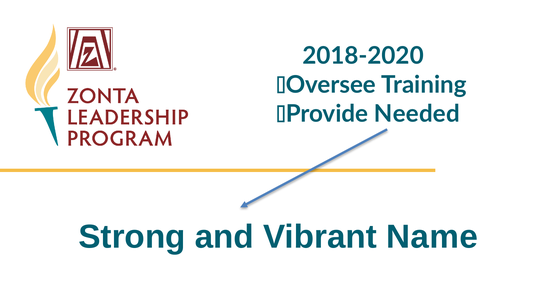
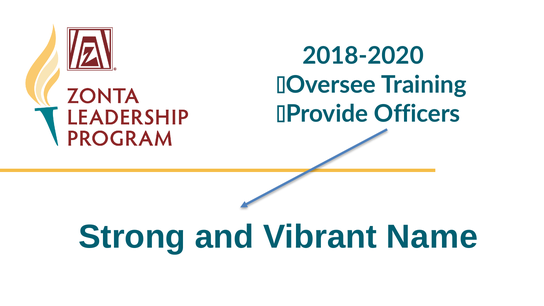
Needed: Needed -> Officers
